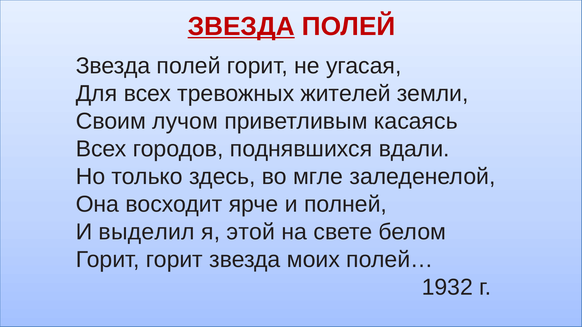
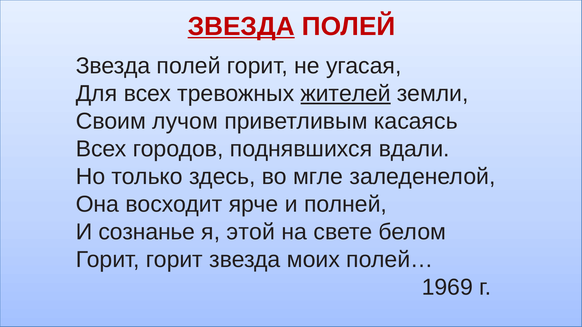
жителей underline: none -> present
выделил: выделил -> сознанье
1932: 1932 -> 1969
